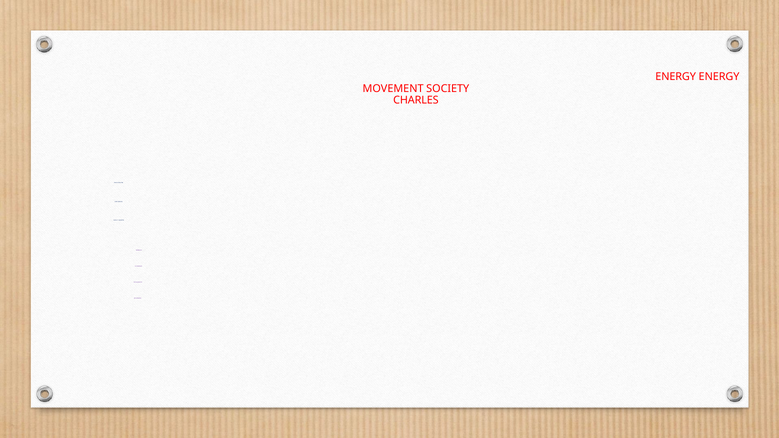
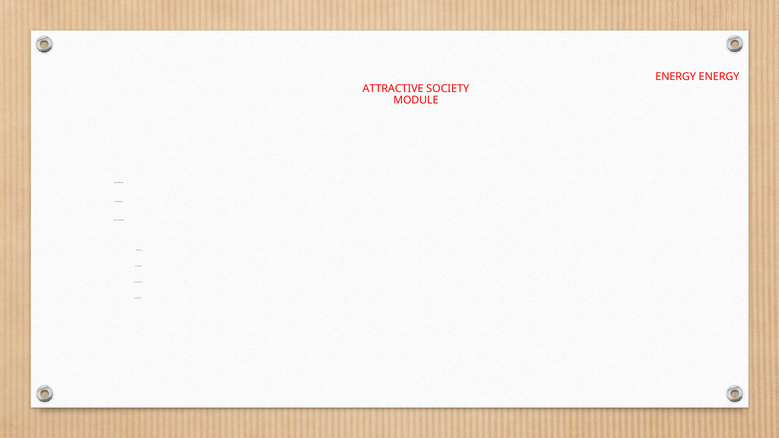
MOVEMENT: MOVEMENT -> ATTRACTIVE
CHARLES at (416, 100): CHARLES -> MODULE
